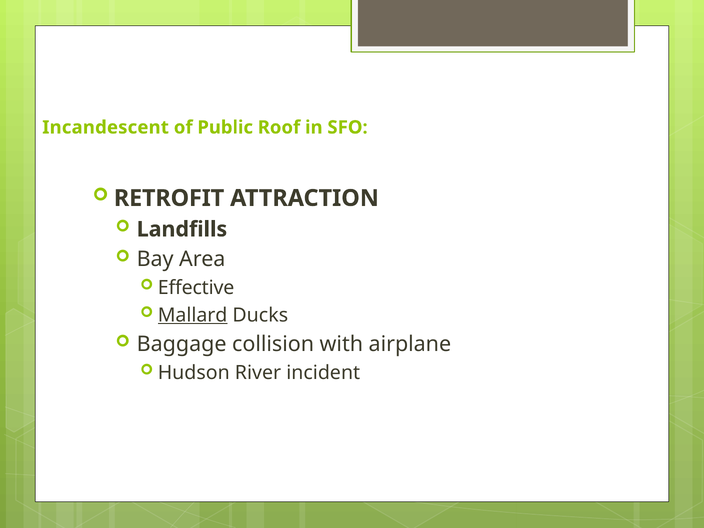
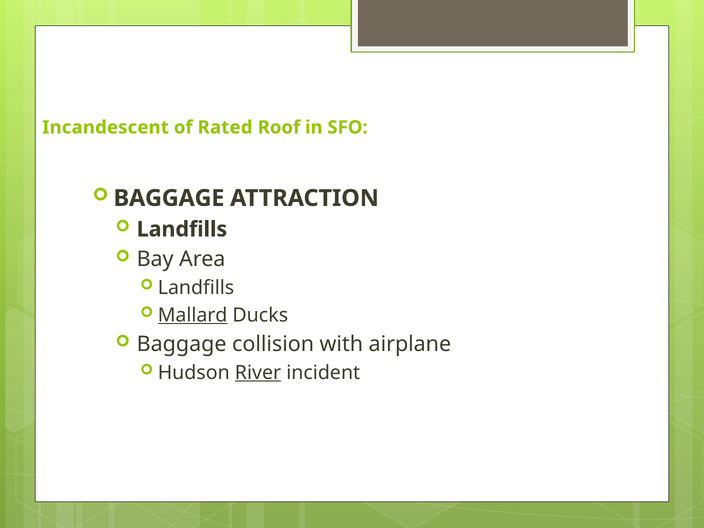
Public: Public -> Rated
RETROFIT at (169, 198): RETROFIT -> BAGGAGE
Effective at (196, 288): Effective -> Landfills
River underline: none -> present
